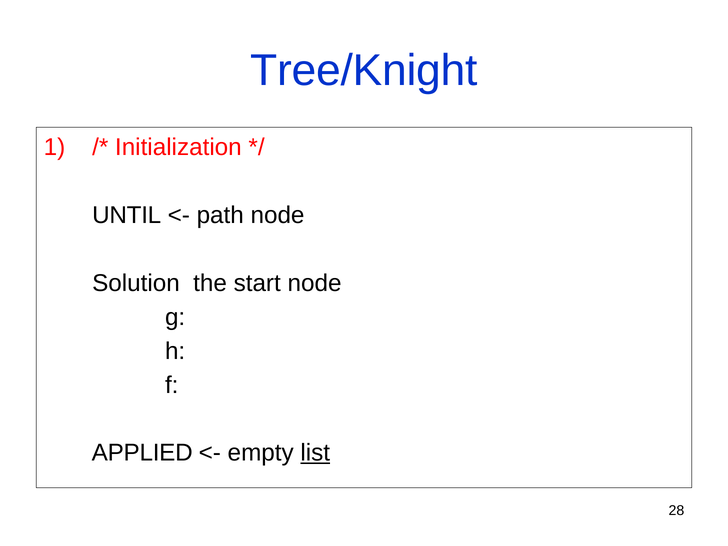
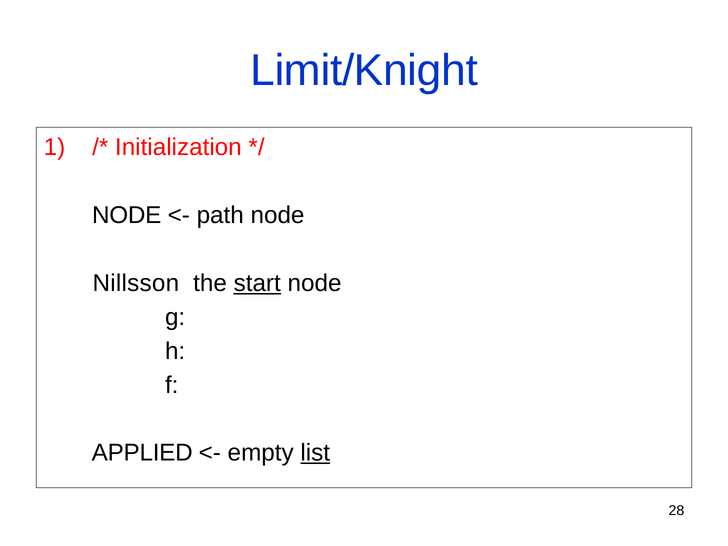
Tree/Knight: Tree/Knight -> Limit/Knight
UNTIL at (127, 215): UNTIL -> NODE
Solution: Solution -> Nillsson
start underline: none -> present
